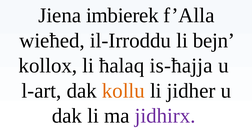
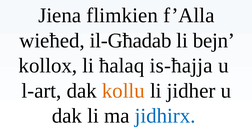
imbierek: imbierek -> flimkien
il-Irroddu: il-Irroddu -> il-Għadab
jidhirx colour: purple -> blue
